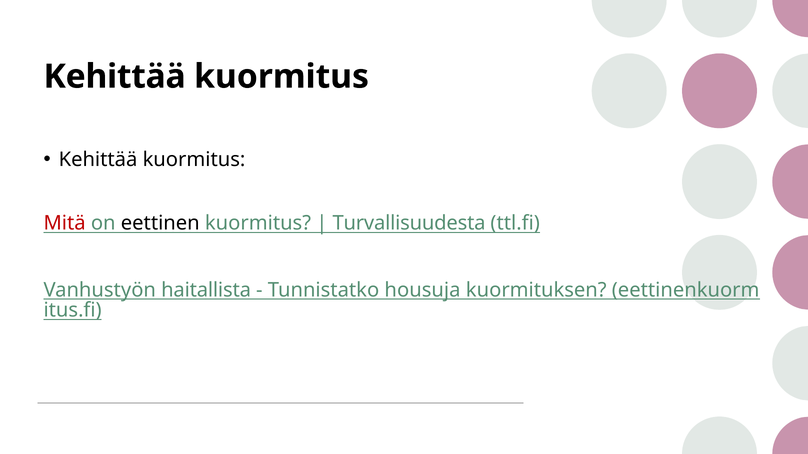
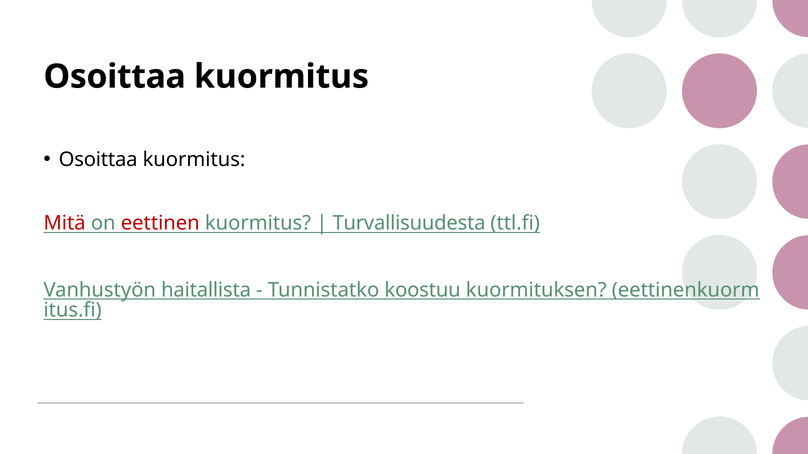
Kehittää at (115, 77): Kehittää -> Osoittaa
Kehittää at (98, 160): Kehittää -> Osoittaa
eettinen colour: black -> red
housuja: housuja -> koostuu
